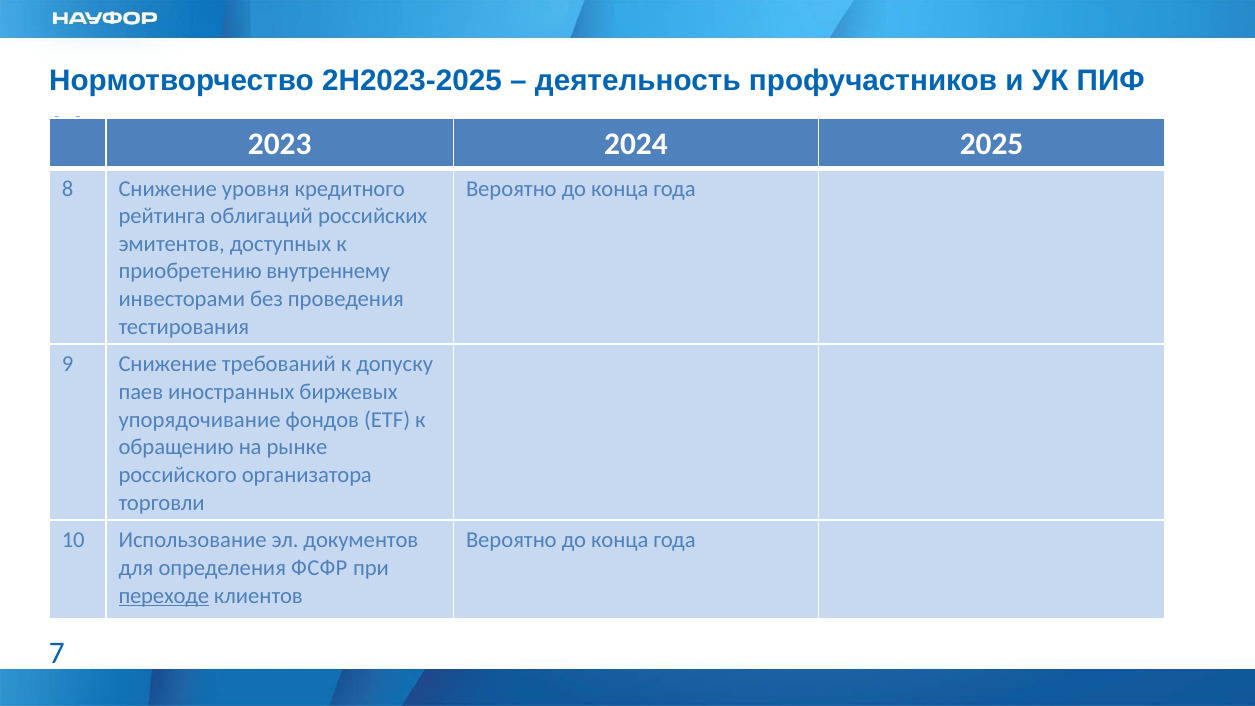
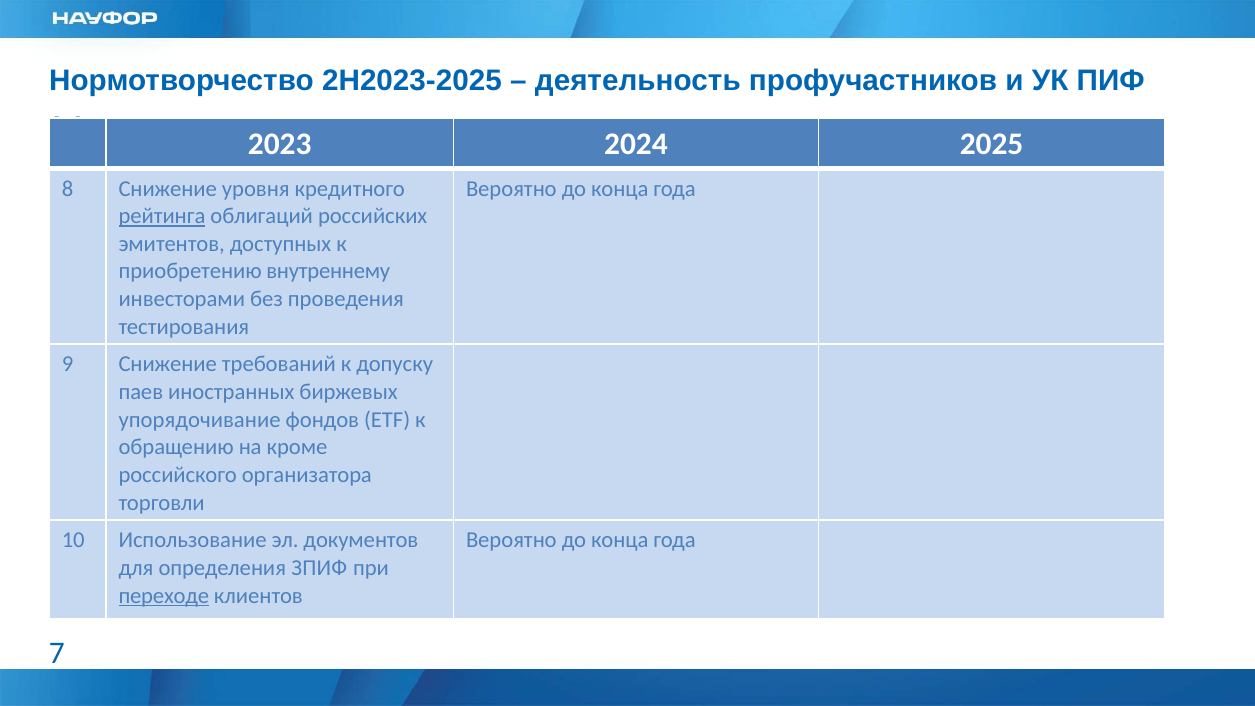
рейтинга underline: none -> present
рынке: рынке -> кроме
ФСФР: ФСФР -> ЗПИФ
